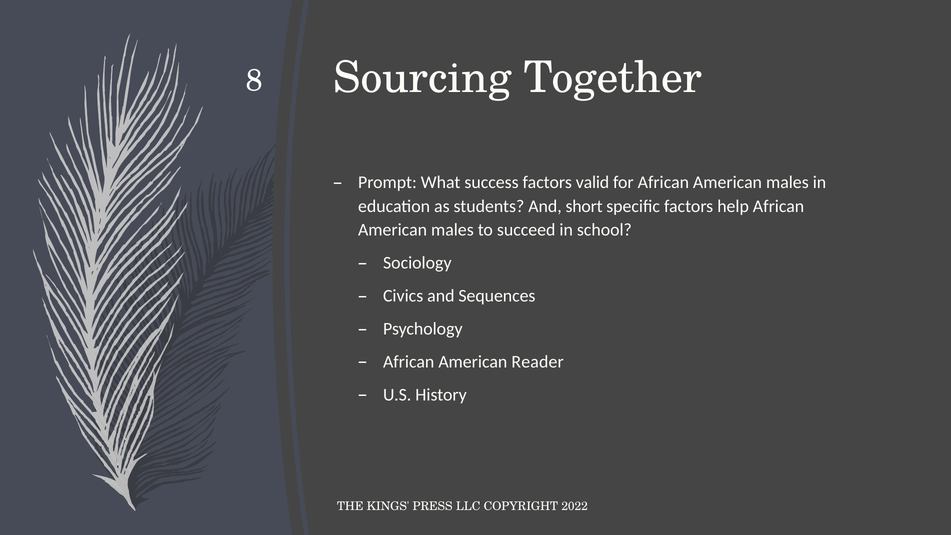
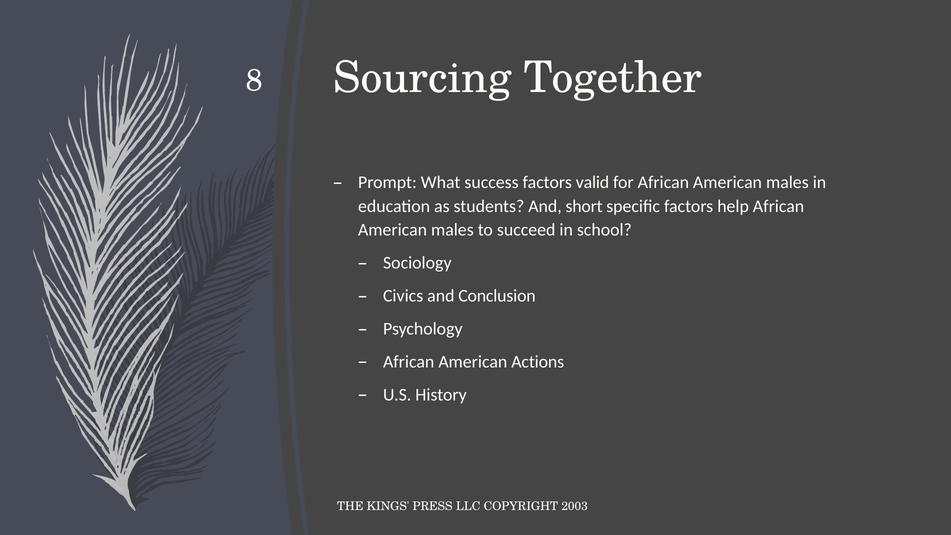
Sequences: Sequences -> Conclusion
Reader: Reader -> Actions
2022: 2022 -> 2003
